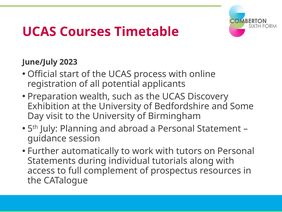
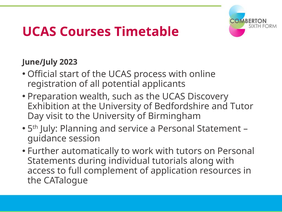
Some: Some -> Tutor
abroad: abroad -> service
prospectus: prospectus -> application
